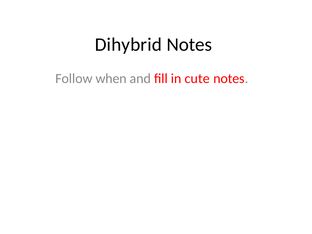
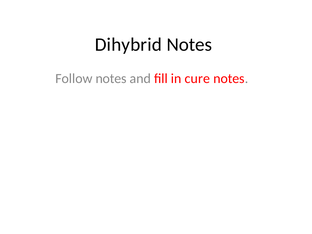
Follow when: when -> notes
cute: cute -> cure
